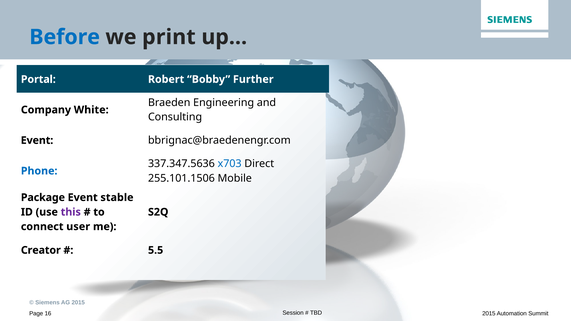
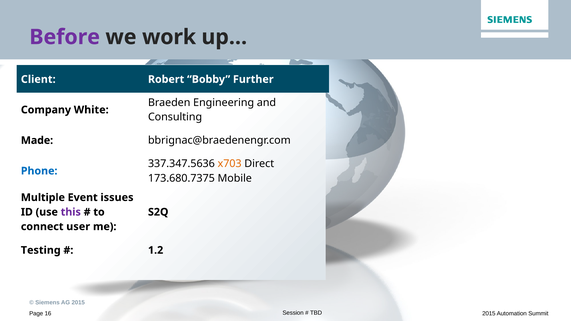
Before colour: blue -> purple
print: print -> work
Portal: Portal -> Client
Event at (37, 140): Event -> Made
x703 colour: blue -> orange
255.101.1506: 255.101.1506 -> 173.680.7375
Package: Package -> Multiple
stable: stable -> issues
Creator: Creator -> Testing
5.5: 5.5 -> 1.2
